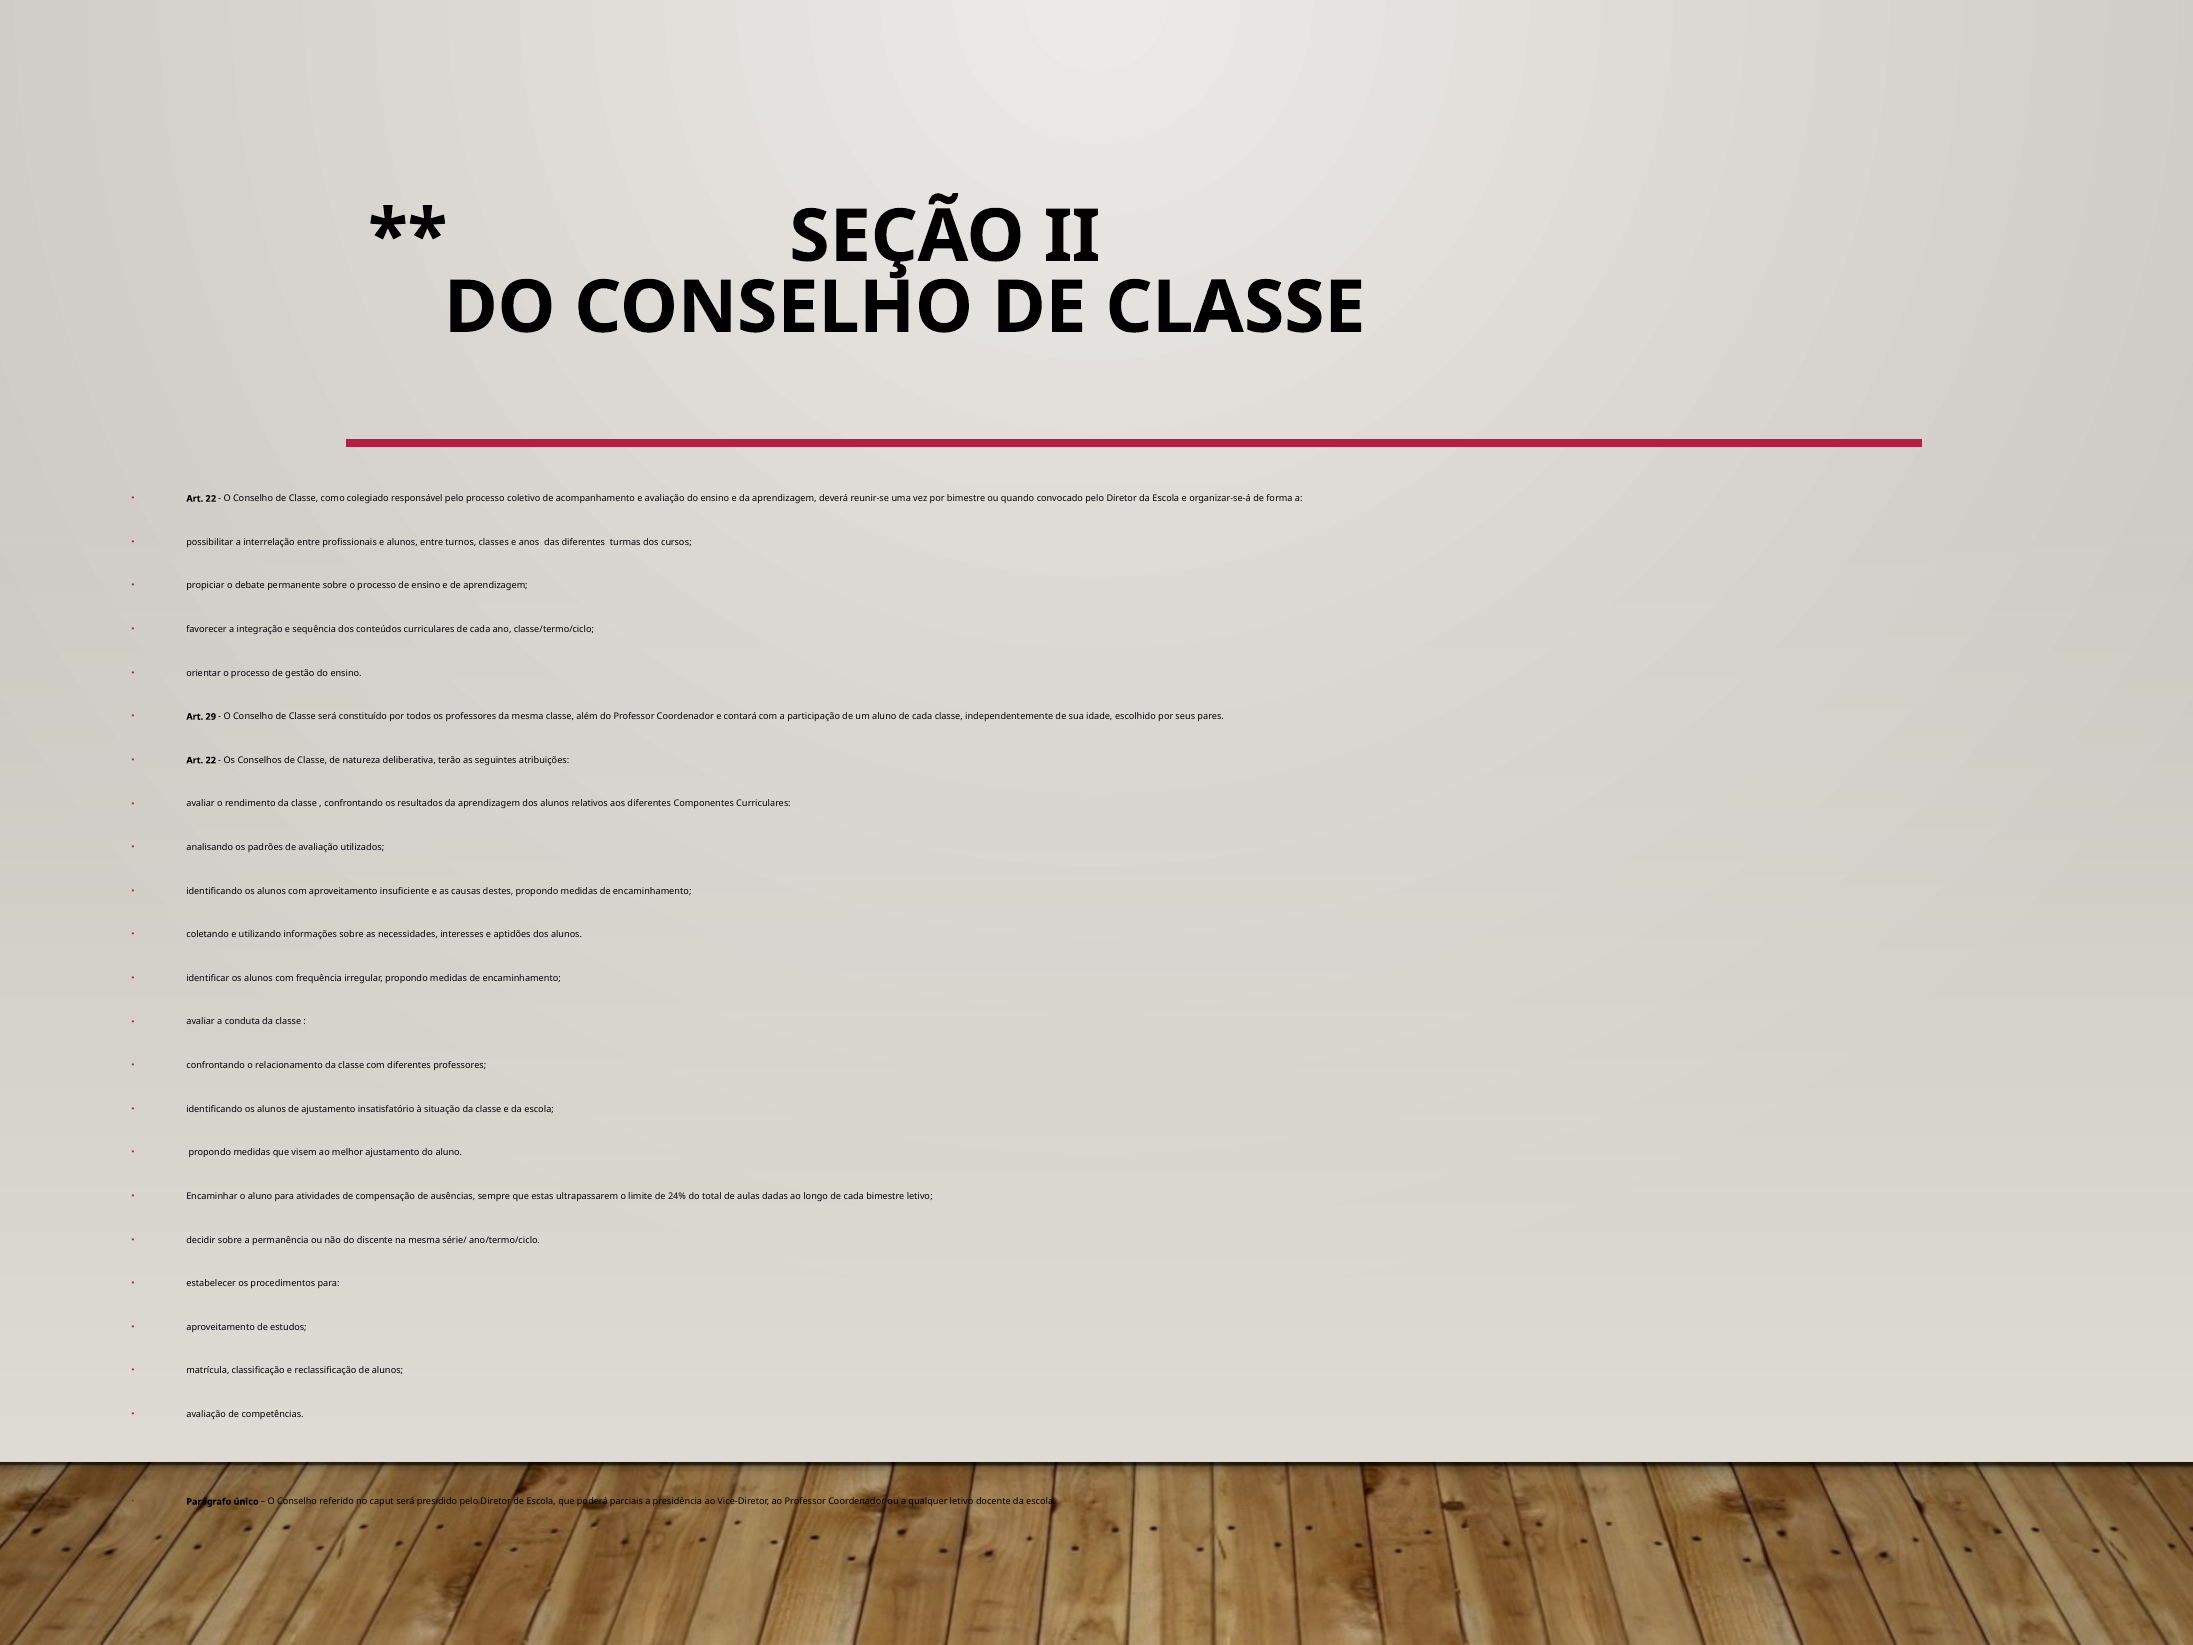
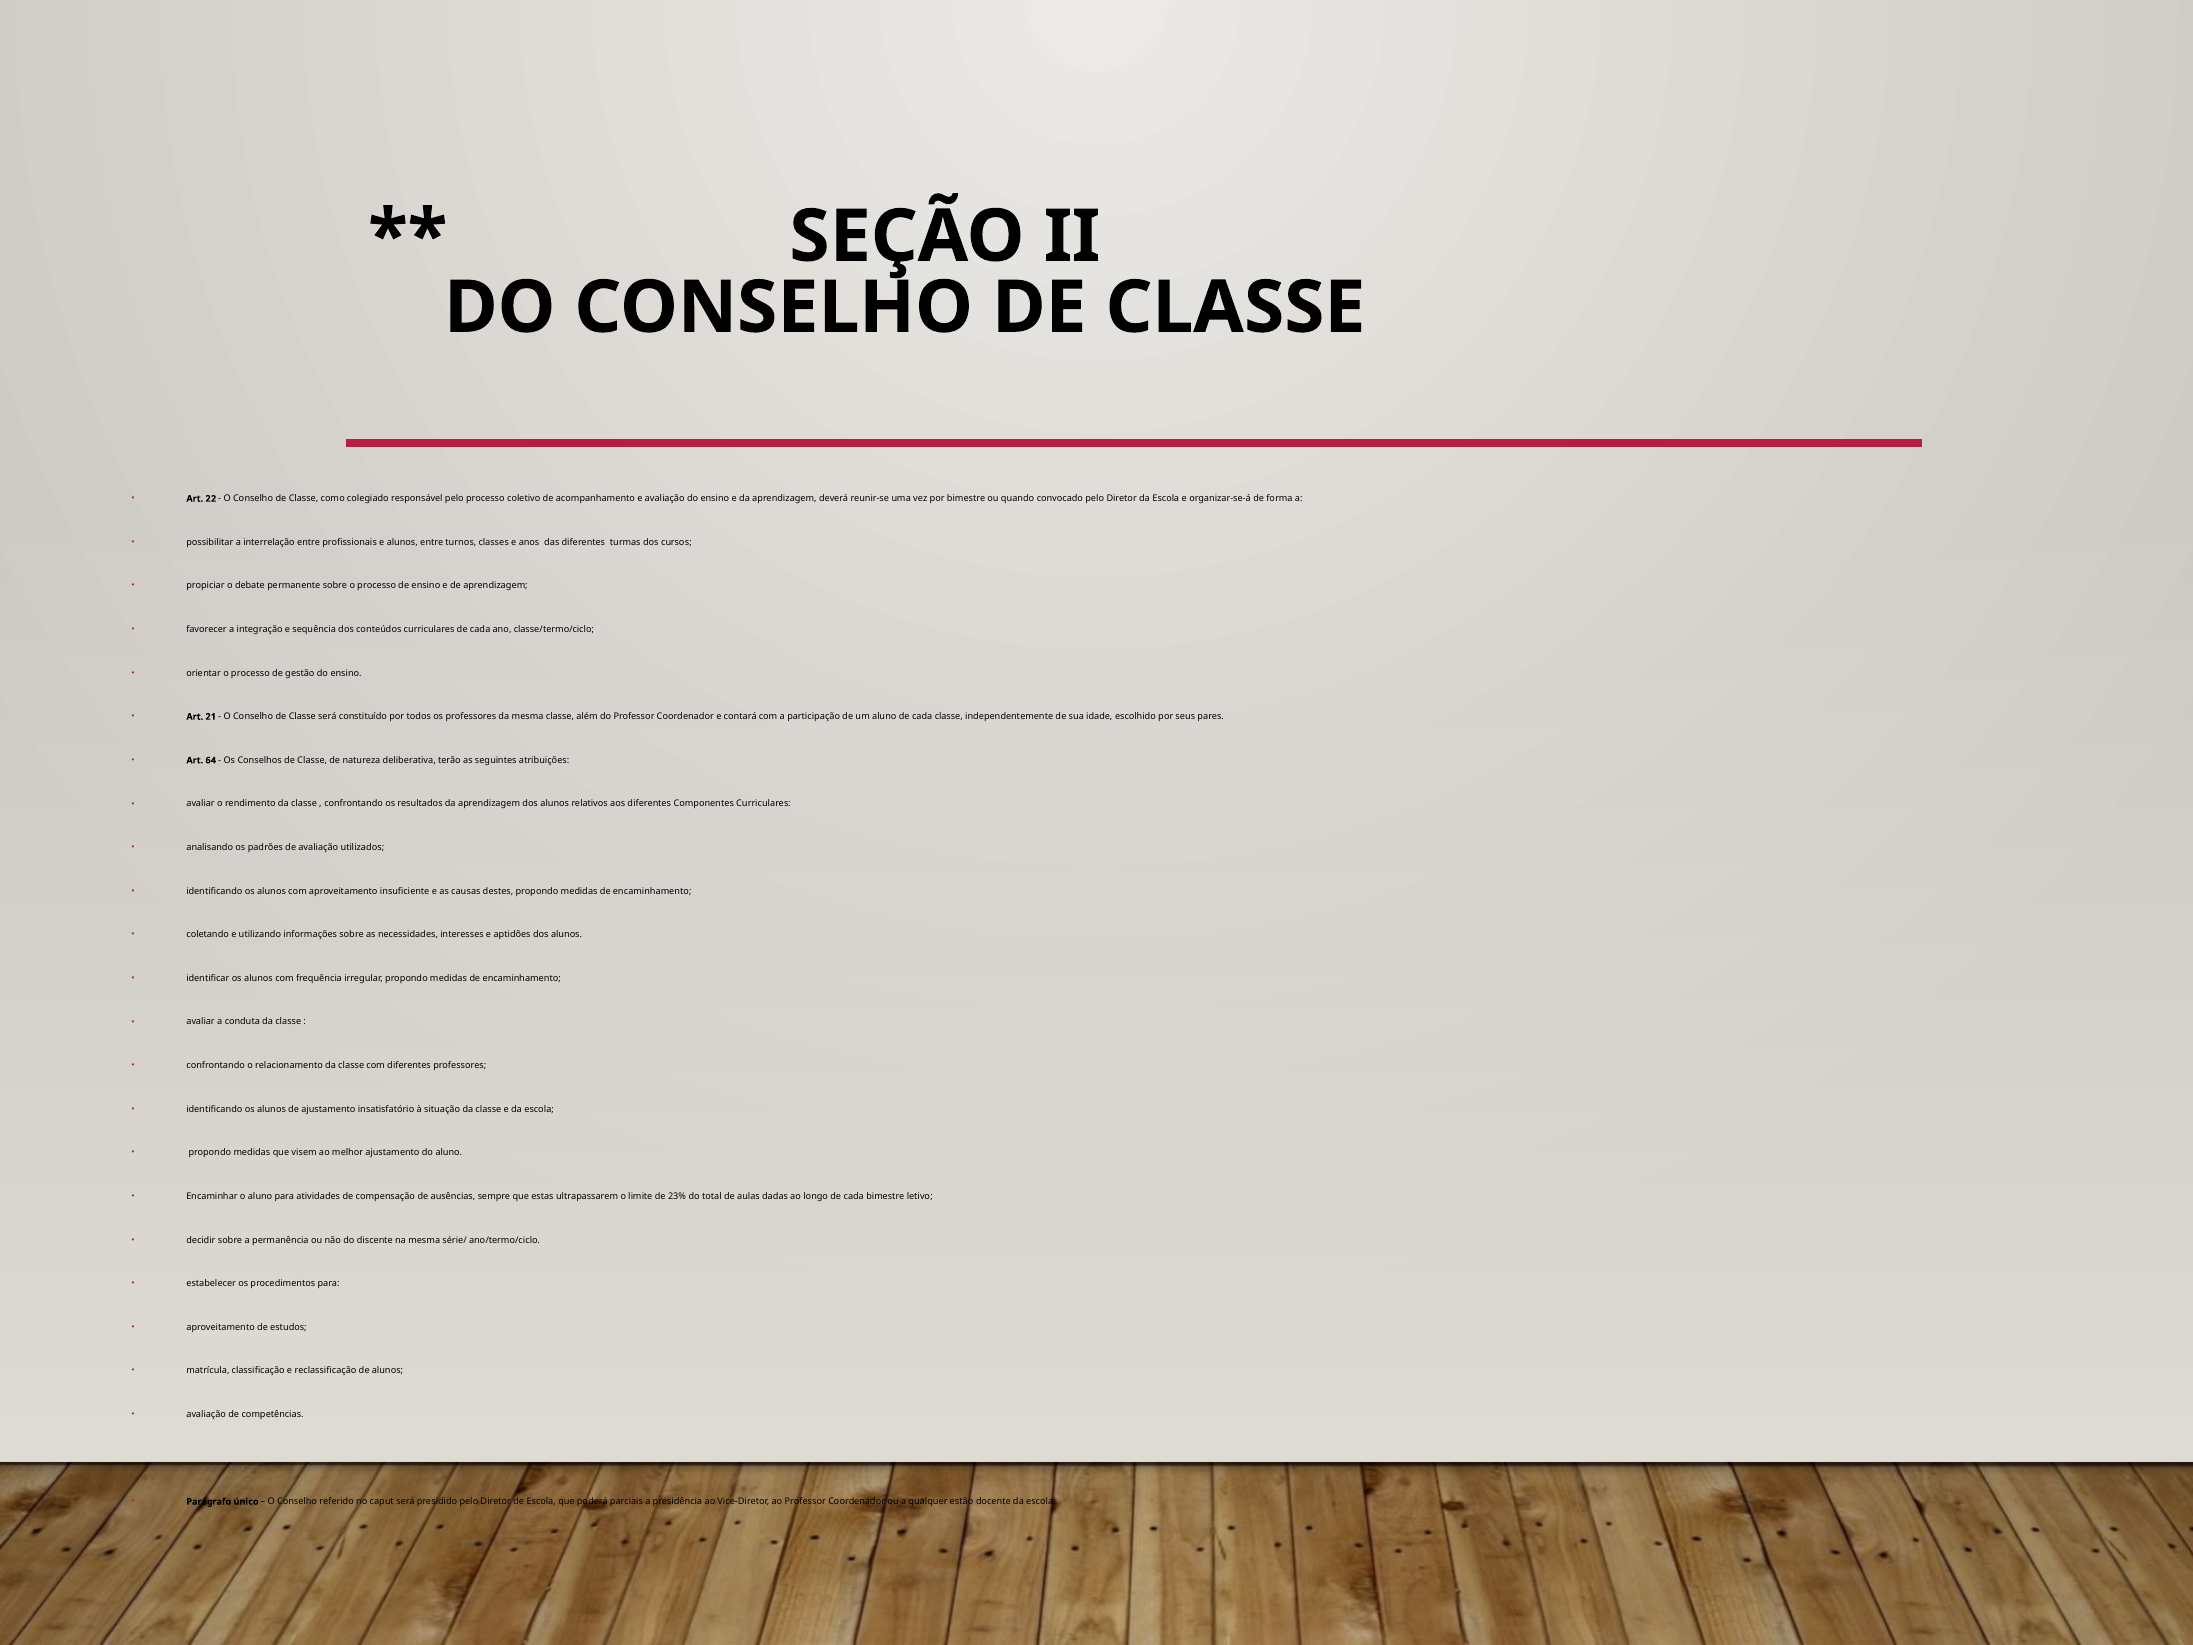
29: 29 -> 21
22 at (211, 760): 22 -> 64
24%: 24% -> 23%
qualquer letivo: letivo -> estão
